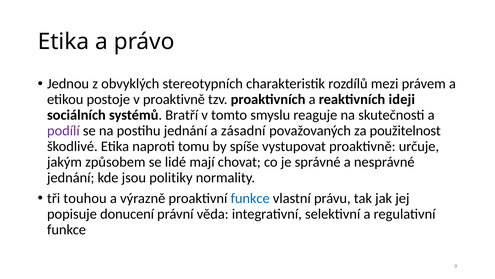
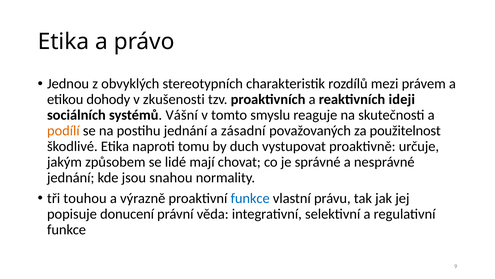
postoje: postoje -> dohody
v proaktivně: proaktivně -> zkušenosti
Bratří: Bratří -> Vášní
podílí colour: purple -> orange
spíše: spíše -> duch
politiky: politiky -> snahou
